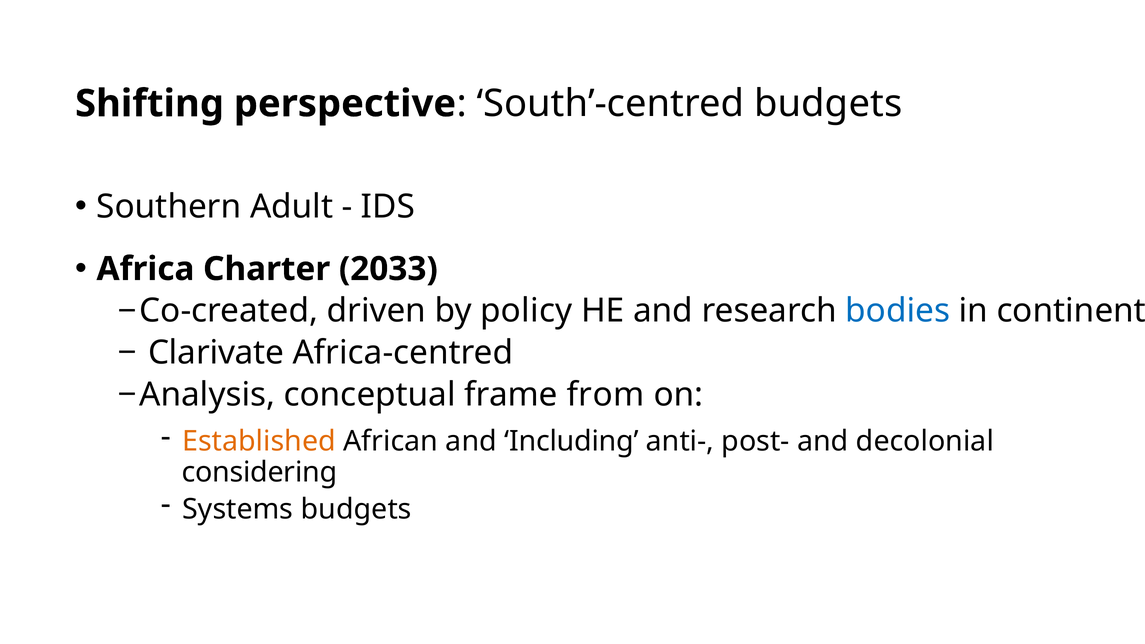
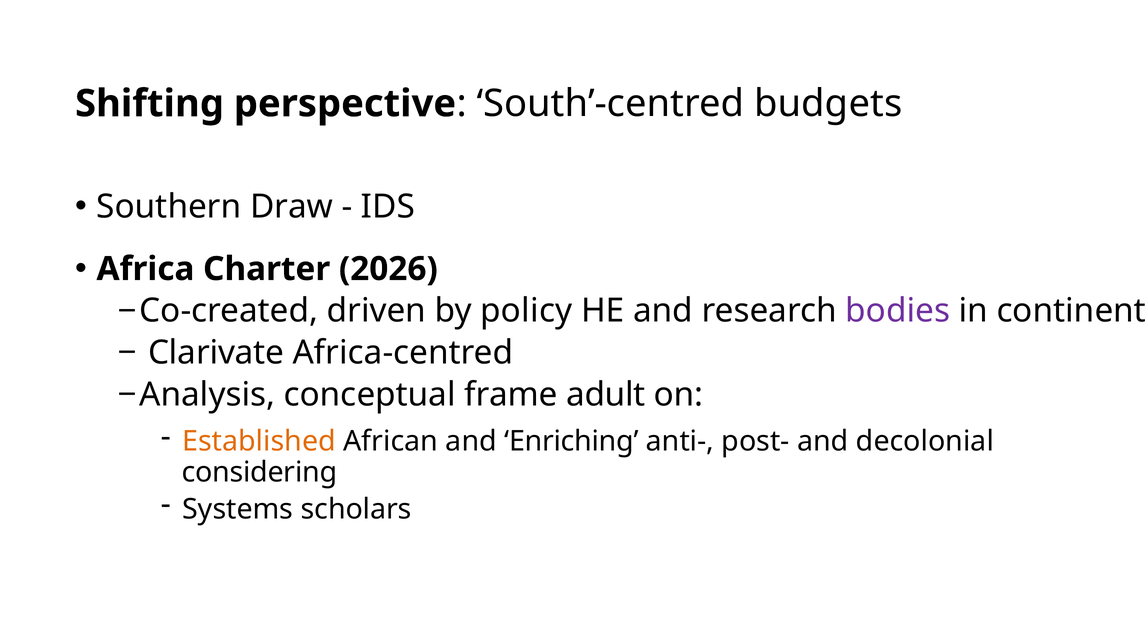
Adult: Adult -> Draw
2033: 2033 -> 2026
bodies colour: blue -> purple
from: from -> adult
Including: Including -> Enriching
Systems budgets: budgets -> scholars
